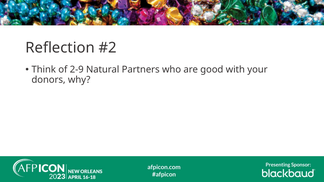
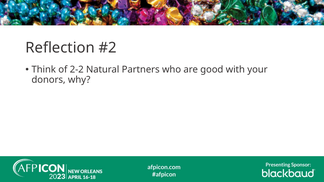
2-9: 2-9 -> 2-2
